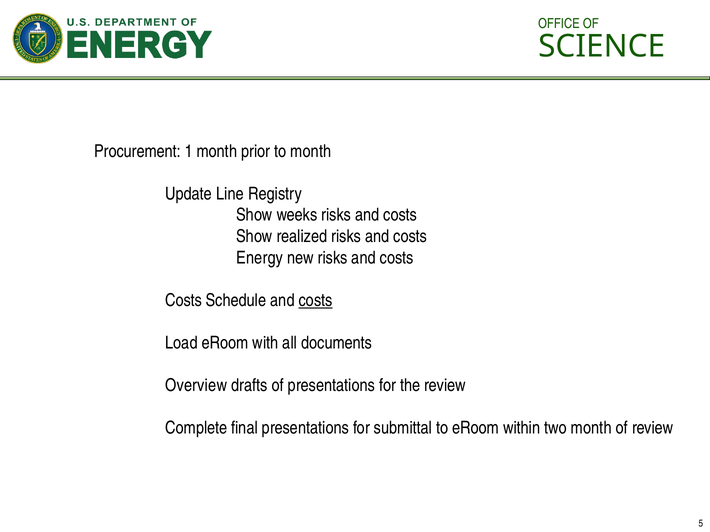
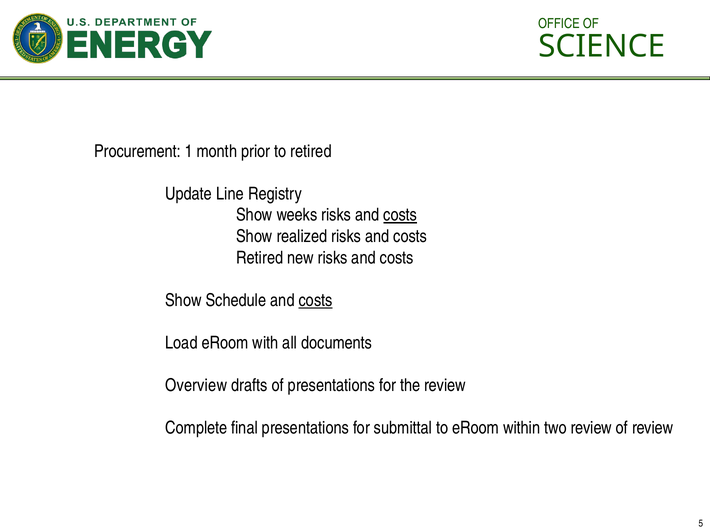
to month: month -> retired
costs at (400, 215) underline: none -> present
Energy at (260, 258): Energy -> Retired
Costs at (184, 301): Costs -> Show
two month: month -> review
